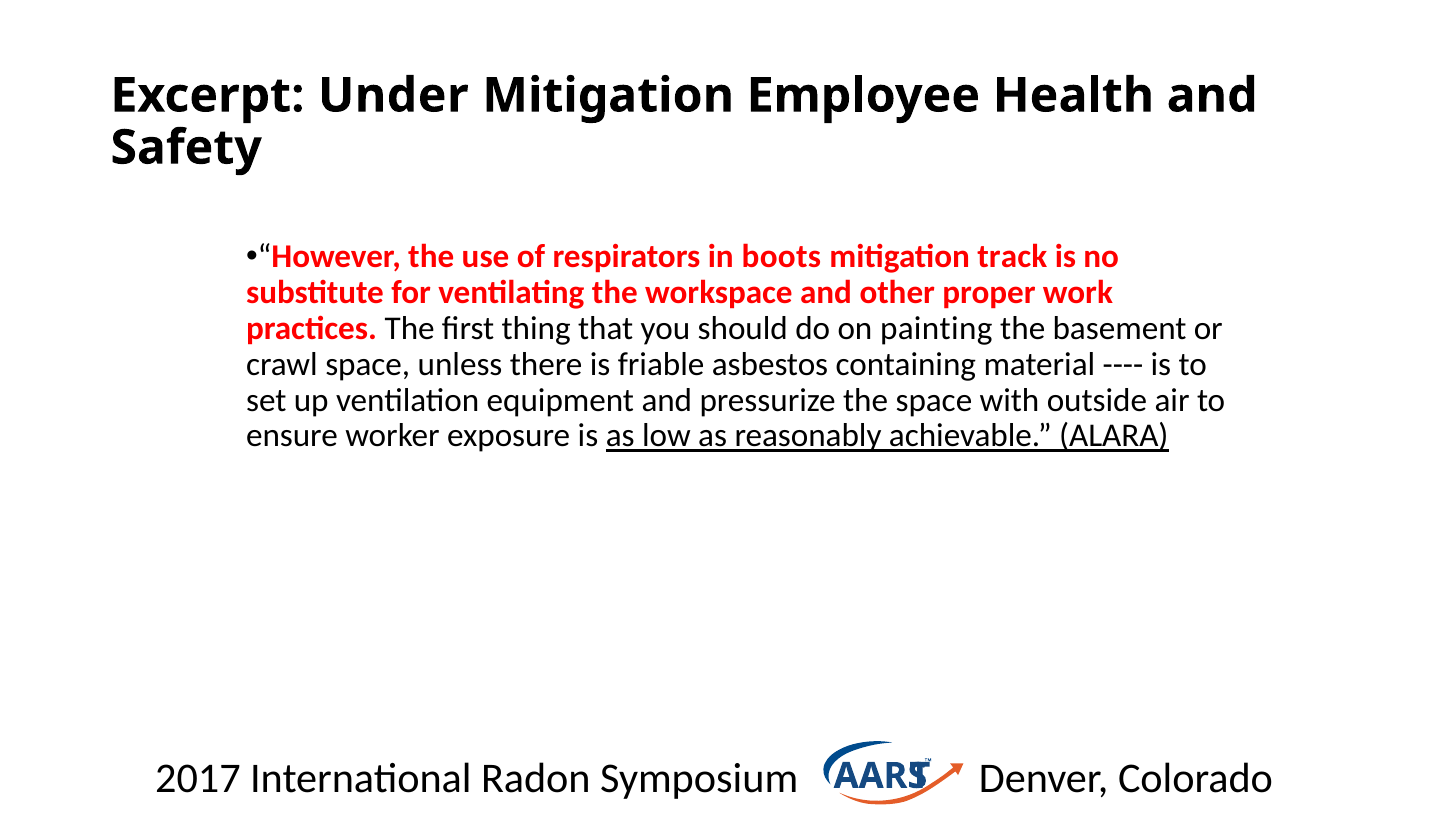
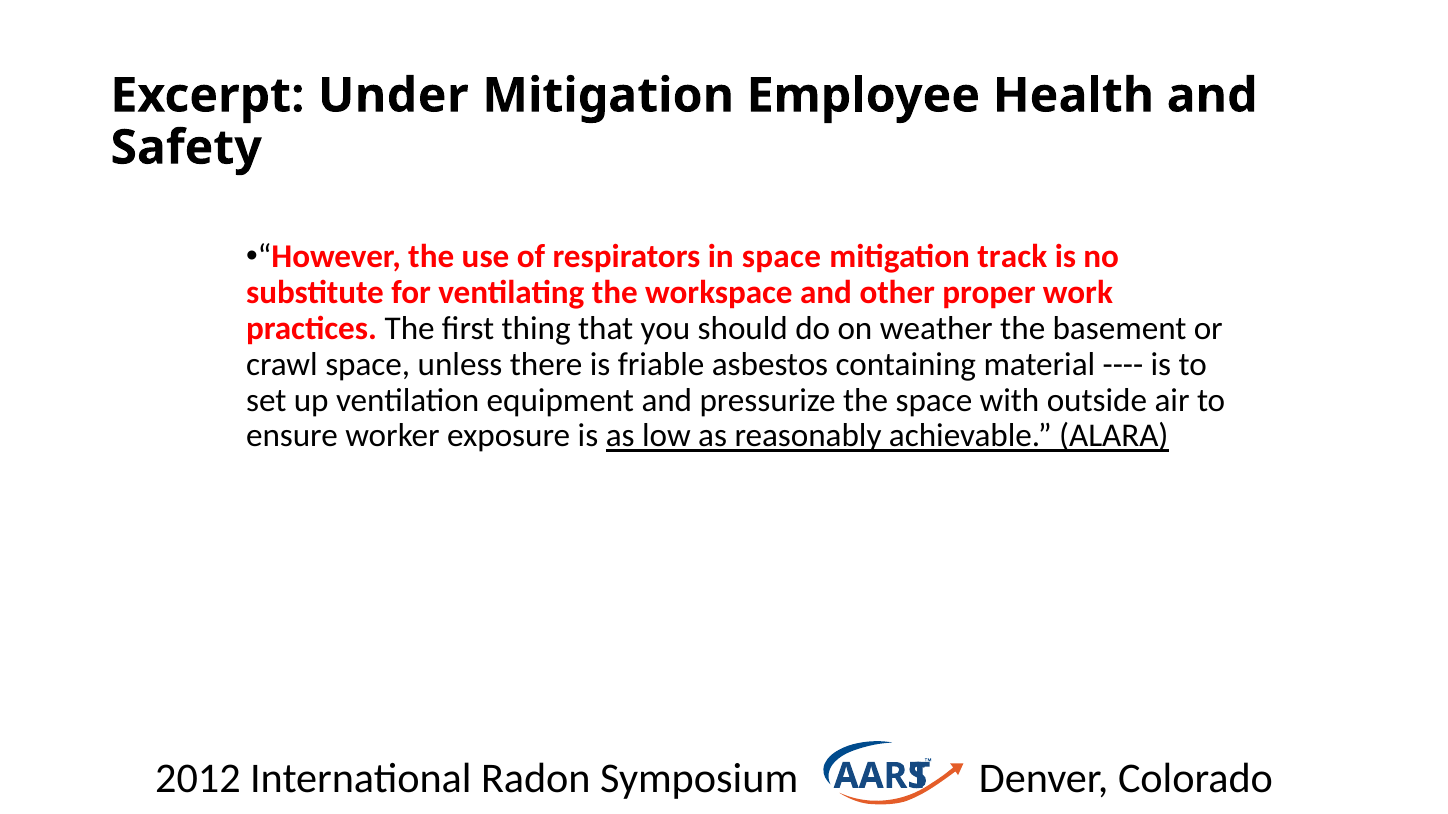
in boots: boots -> space
painting: painting -> weather
2017: 2017 -> 2012
